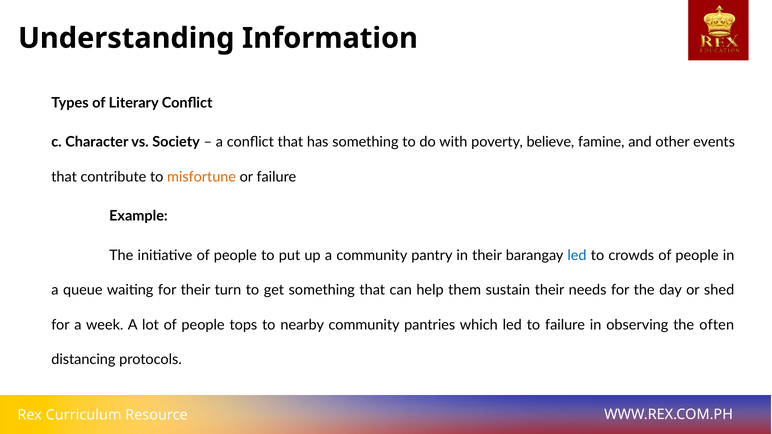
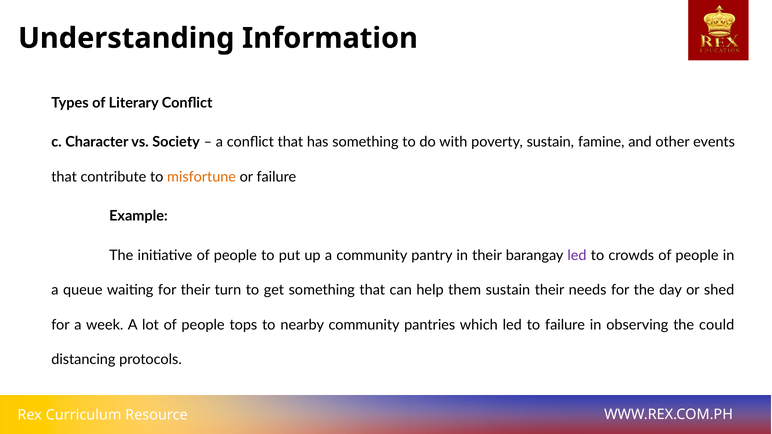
poverty believe: believe -> sustain
led at (577, 255) colour: blue -> purple
often: often -> could
